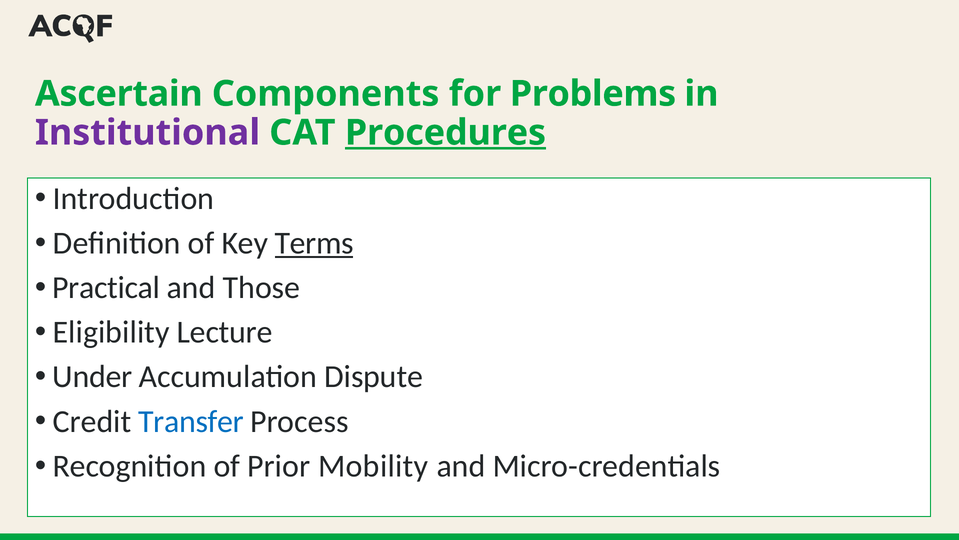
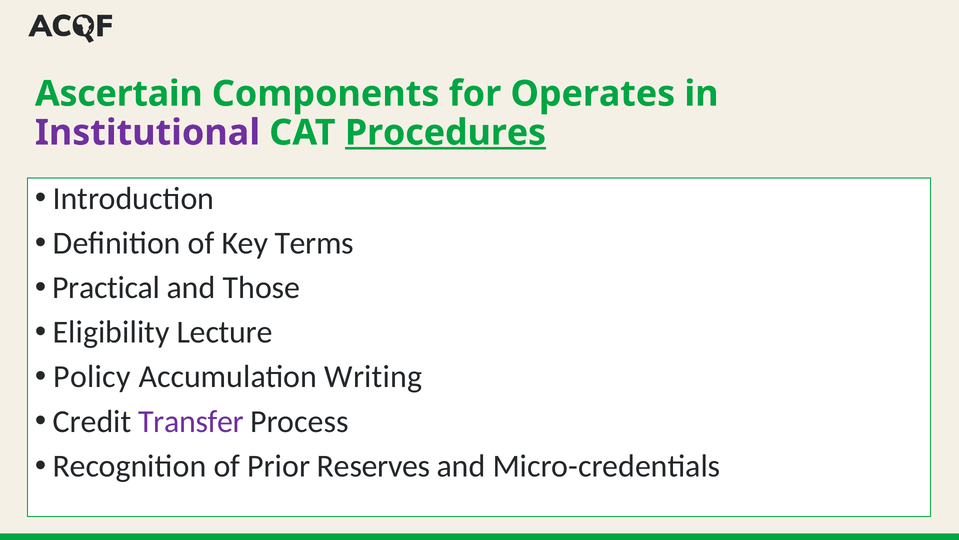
Problems: Problems -> Operates
Terms underline: present -> none
Under: Under -> Policy
Dispute: Dispute -> Writing
Transfer colour: blue -> purple
Mobility: Mobility -> Reserves
